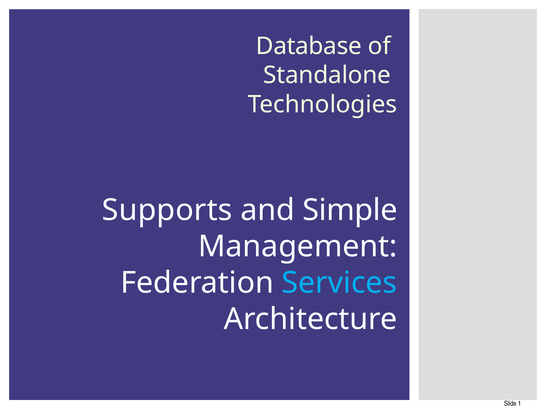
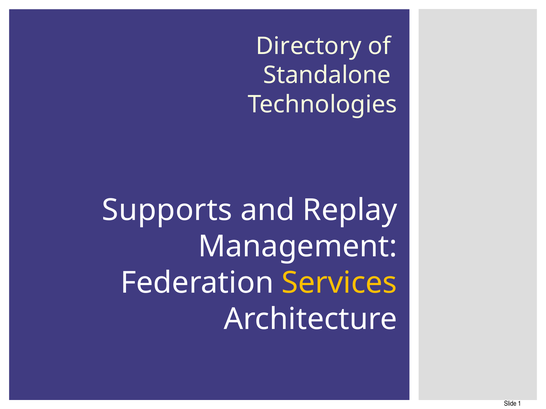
Database: Database -> Directory
Simple: Simple -> Replay
Services colour: light blue -> yellow
